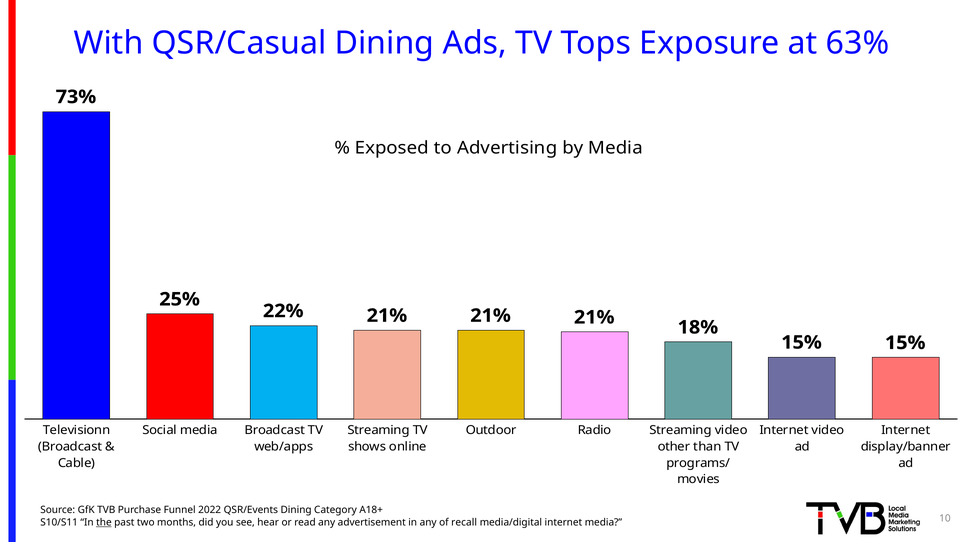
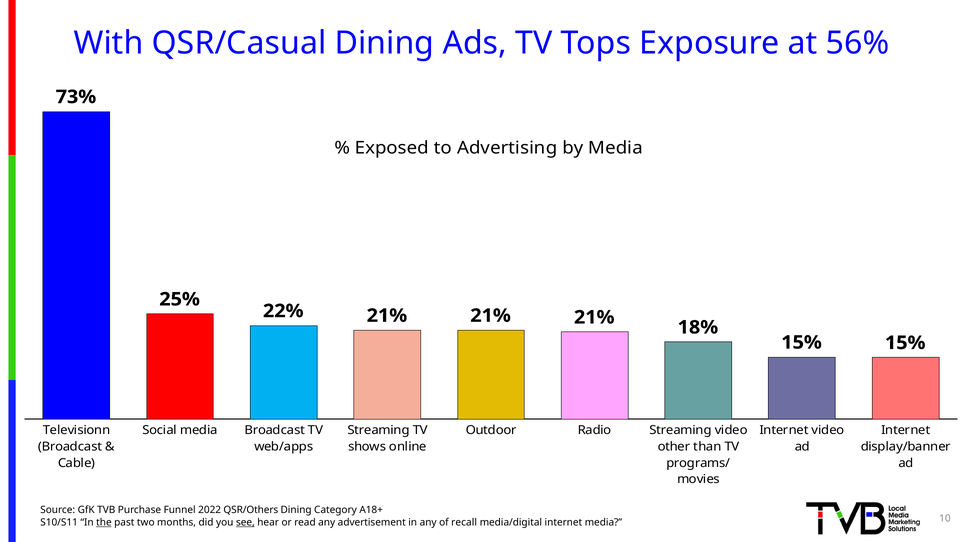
63%: 63% -> 56%
QSR/Events: QSR/Events -> QSR/Others
see underline: none -> present
